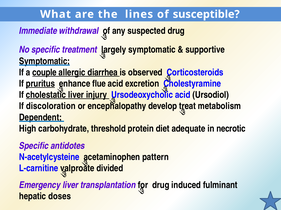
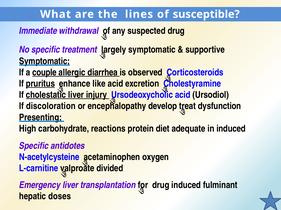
flue: flue -> like
metabolism: metabolism -> dysfunction
Dependent: Dependent -> Presenting
threshold: threshold -> reactions
in necrotic: necrotic -> induced
pattern: pattern -> oxygen
